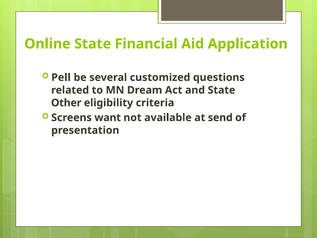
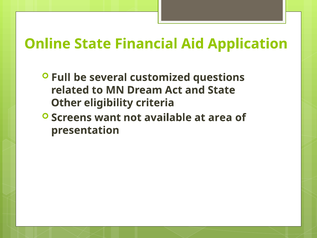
Pell: Pell -> Full
send: send -> area
